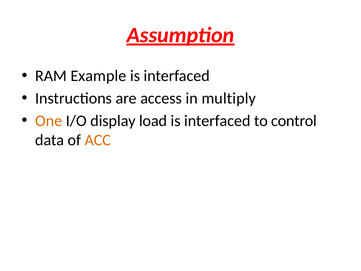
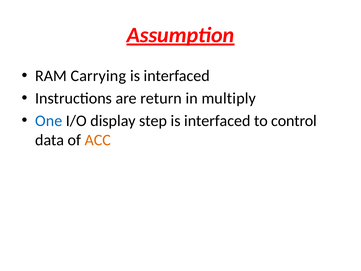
Example: Example -> Carrying
access: access -> return
One colour: orange -> blue
load: load -> step
